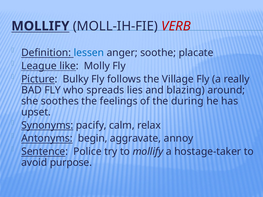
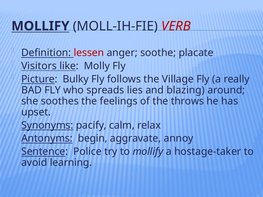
lessen colour: blue -> red
League: League -> Visitors
during: during -> throws
purpose: purpose -> learning
